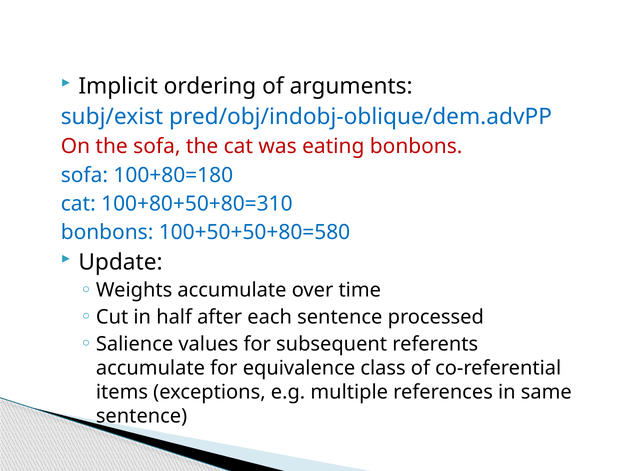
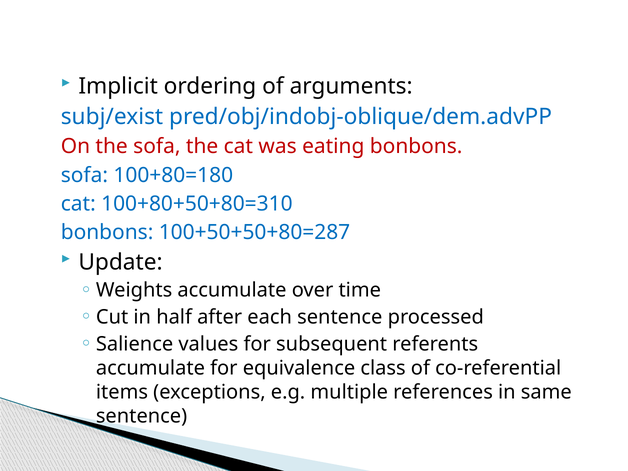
100+50+50+80=580: 100+50+50+80=580 -> 100+50+50+80=287
